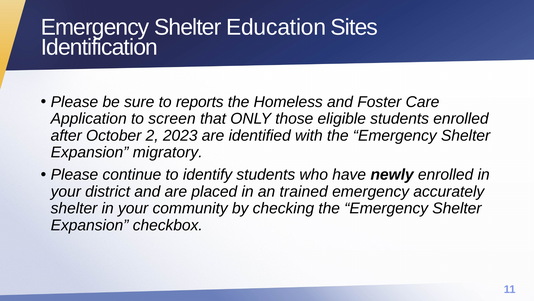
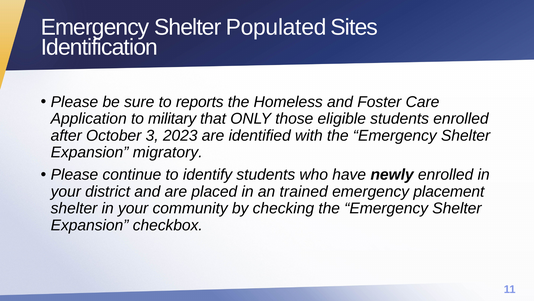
Education: Education -> Populated
screen: screen -> military
2: 2 -> 3
accurately: accurately -> placement
